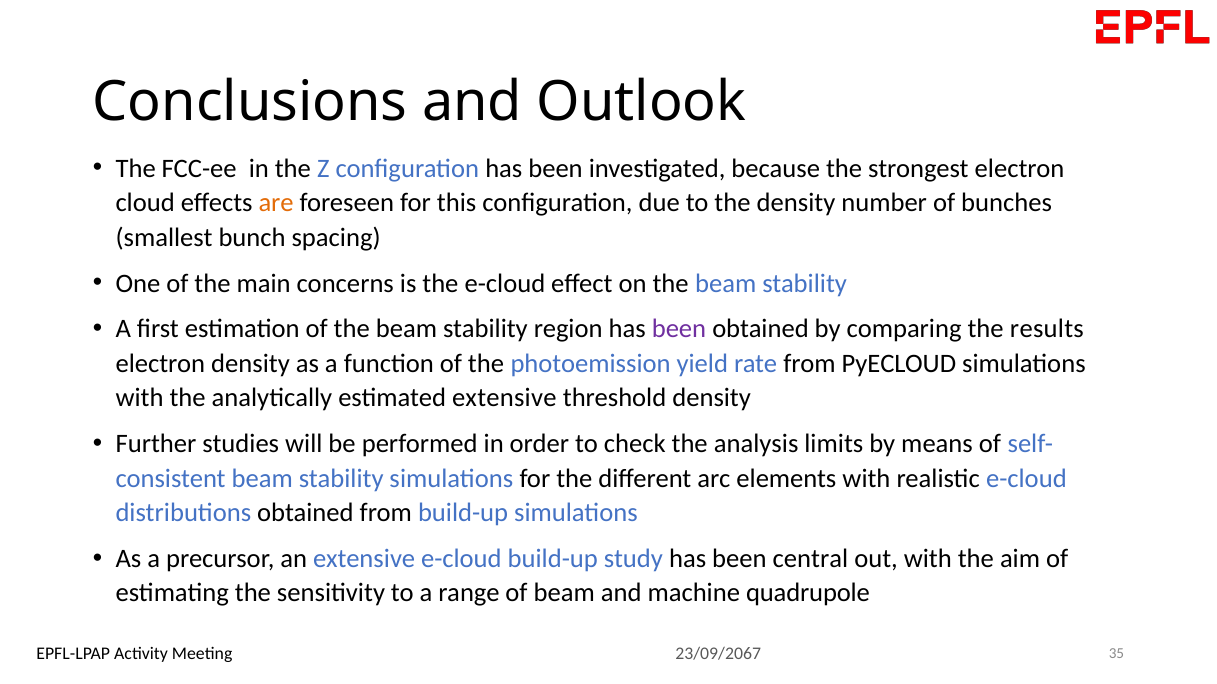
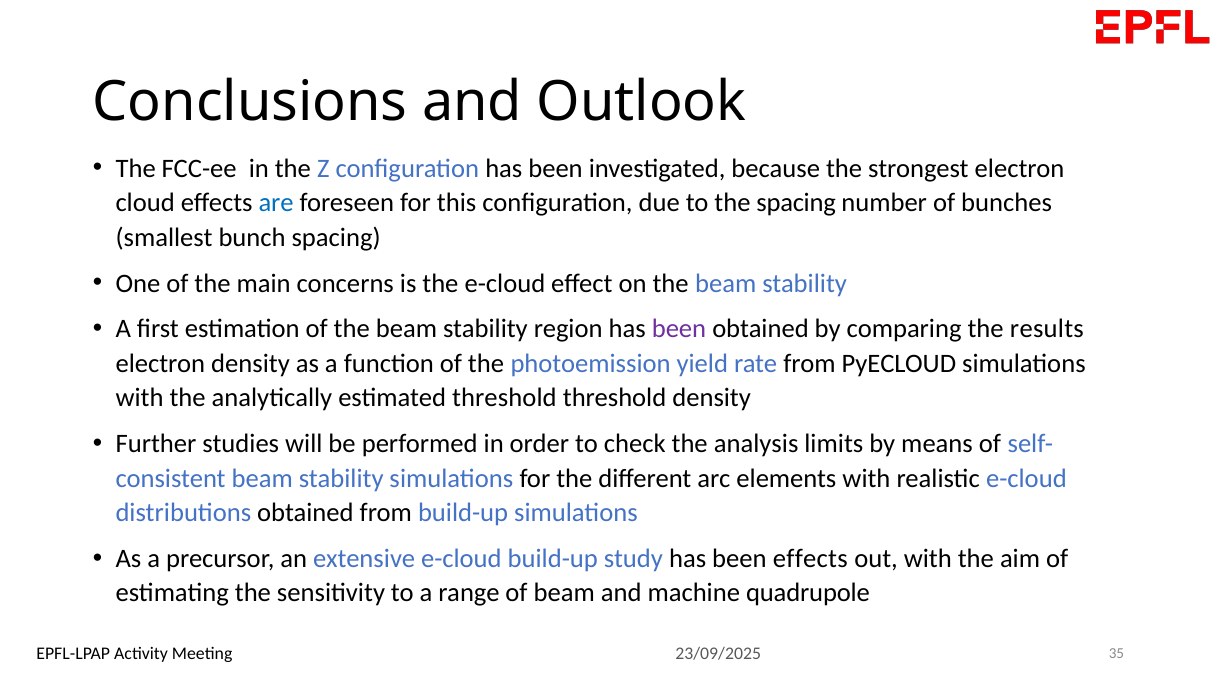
are colour: orange -> blue
the density: density -> spacing
estimated extensive: extensive -> threshold
been central: central -> effects
23/09/2067: 23/09/2067 -> 23/09/2025
